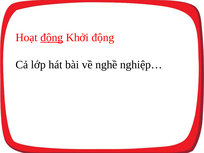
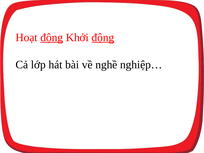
động at (103, 37) underline: none -> present
